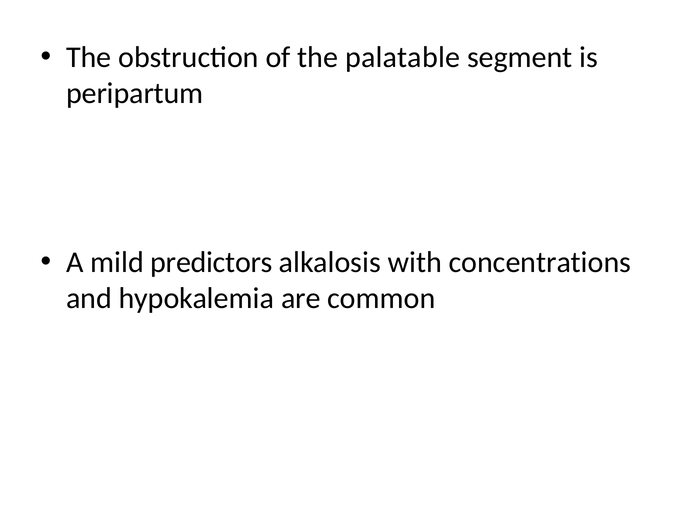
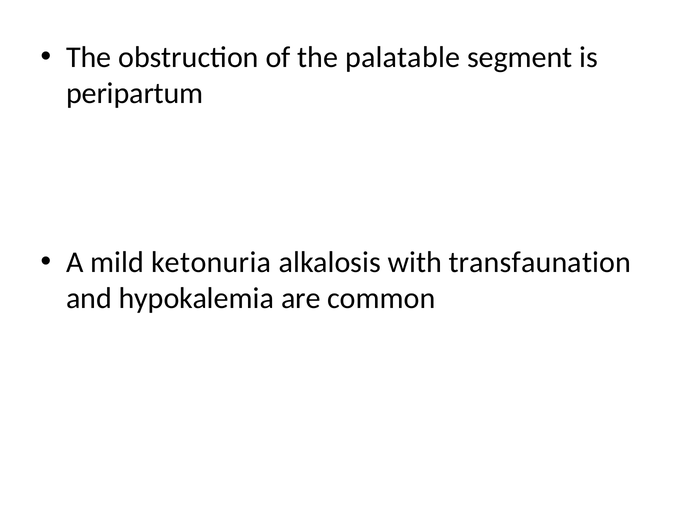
predictors: predictors -> ketonuria
concentrations: concentrations -> transfaunation
